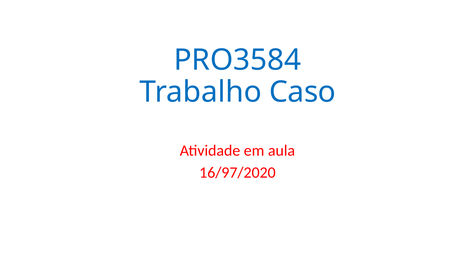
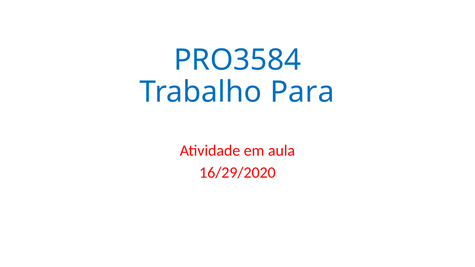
Caso: Caso -> Para
16/97/2020: 16/97/2020 -> 16/29/2020
